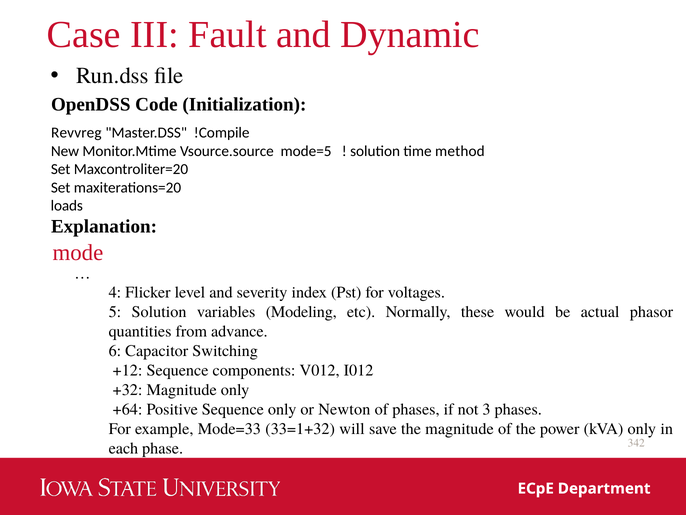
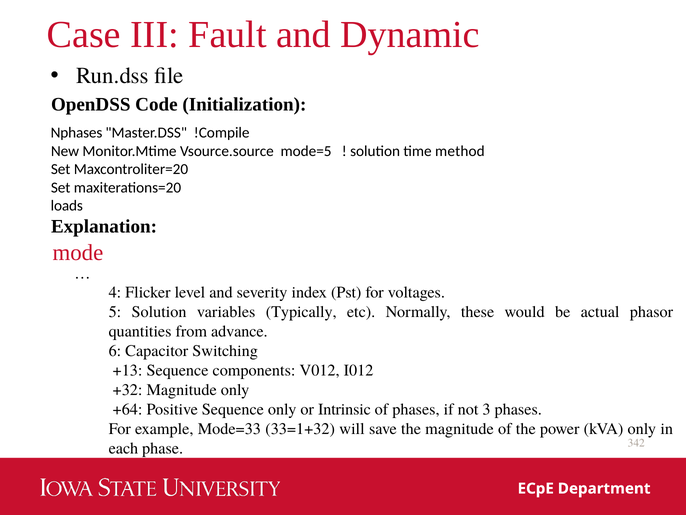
Revvreg: Revvreg -> Nphases
Modeling: Modeling -> Typically
+12: +12 -> +13
Newton: Newton -> Intrinsic
